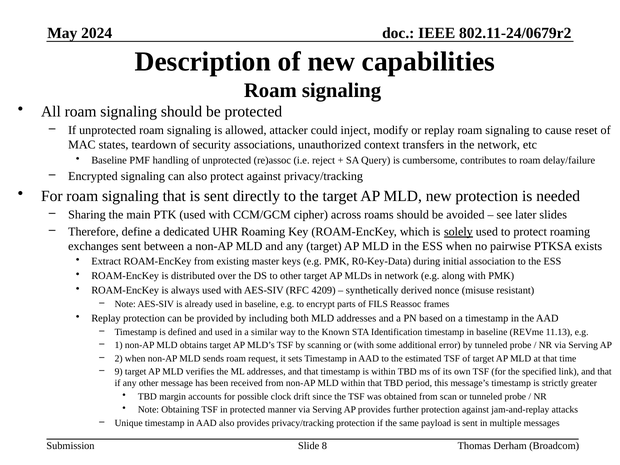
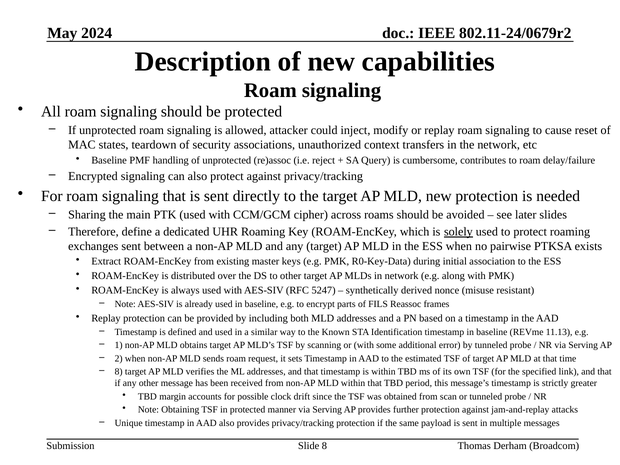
4209: 4209 -> 5247
9 at (119, 372): 9 -> 8
